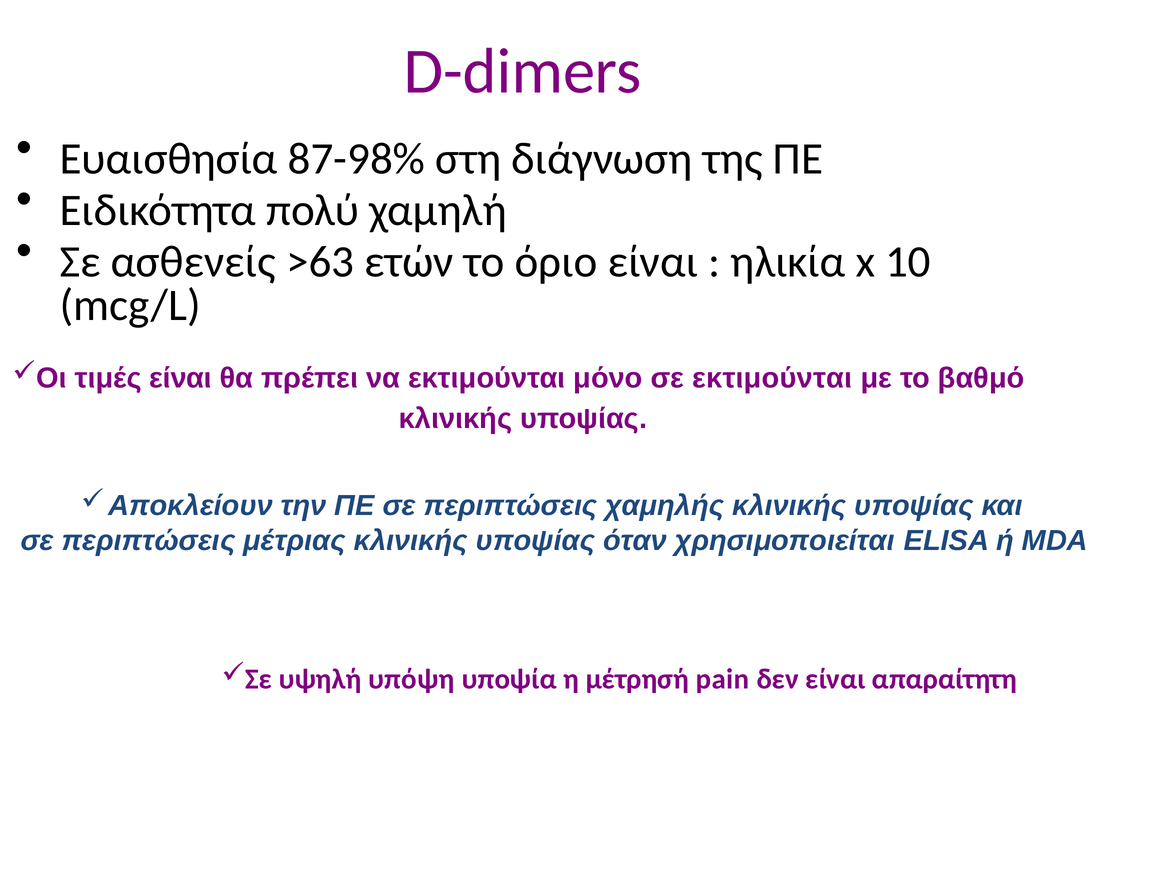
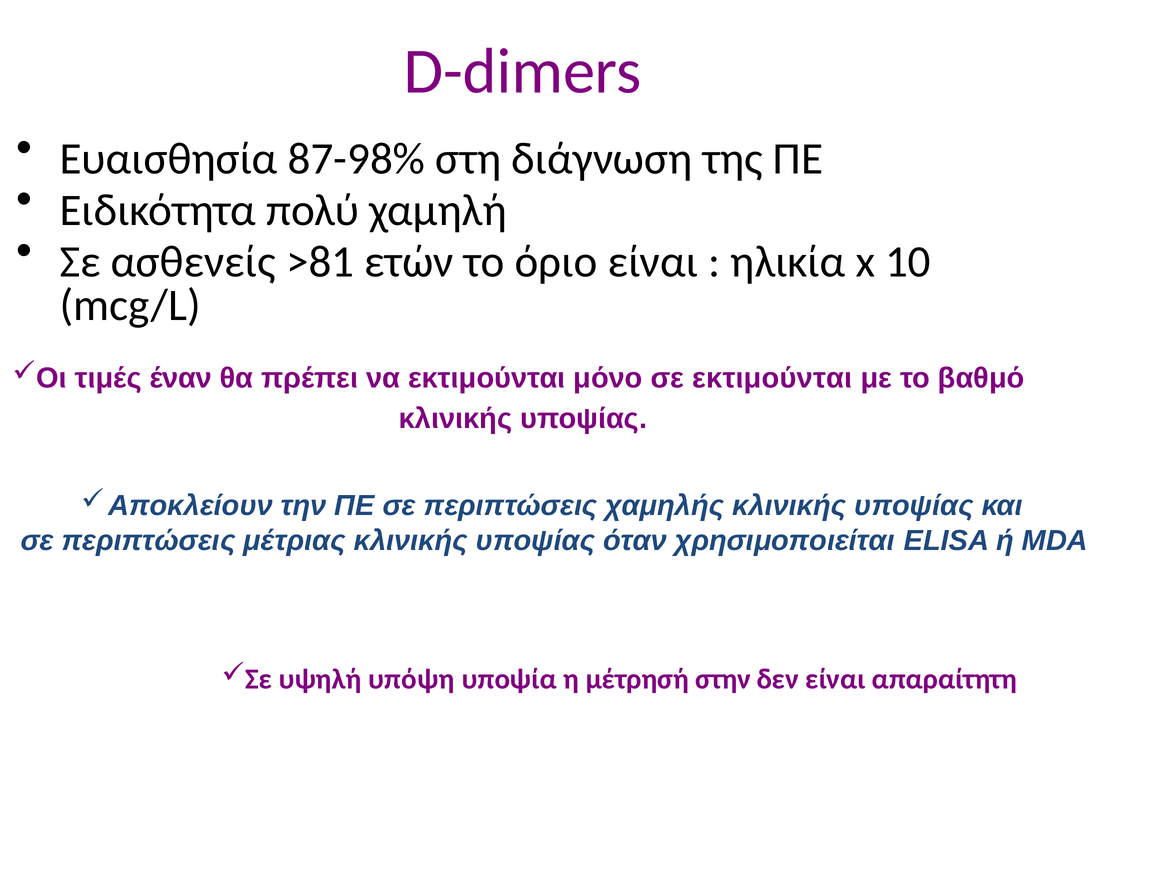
>63: >63 -> >81
τιμές είναι: είναι -> έναν
pain: pain -> στην
